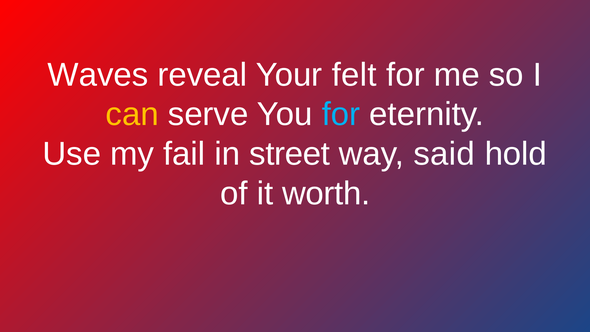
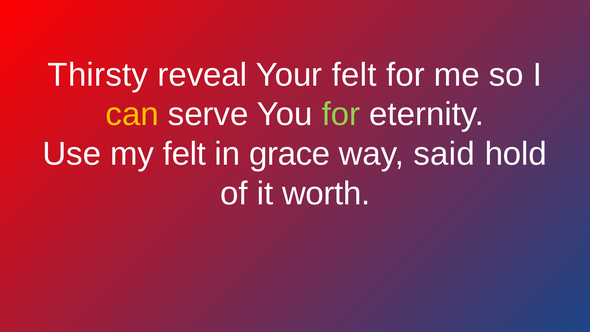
Waves: Waves -> Thirsty
for at (341, 114) colour: light blue -> light green
my fail: fail -> felt
street: street -> grace
